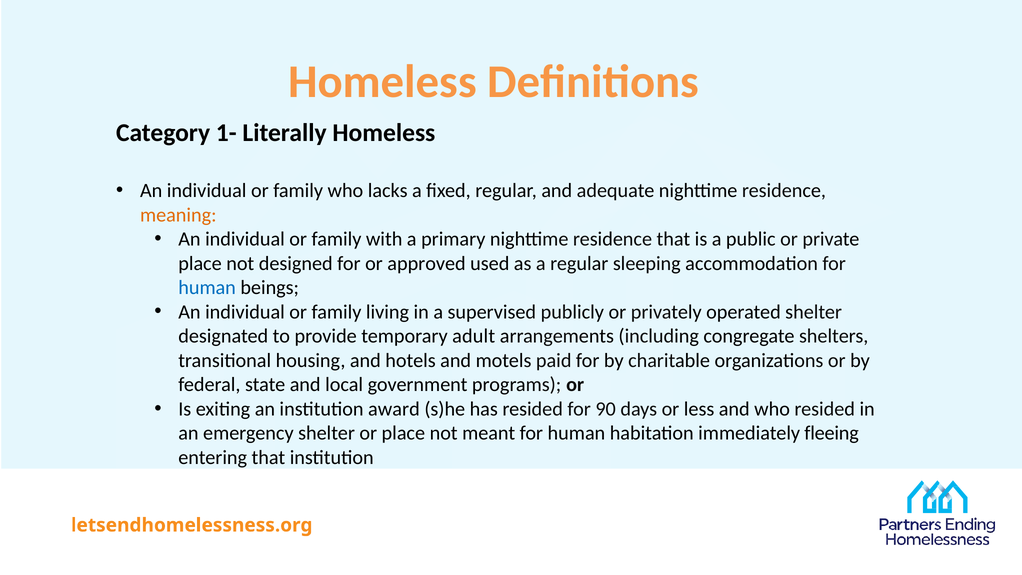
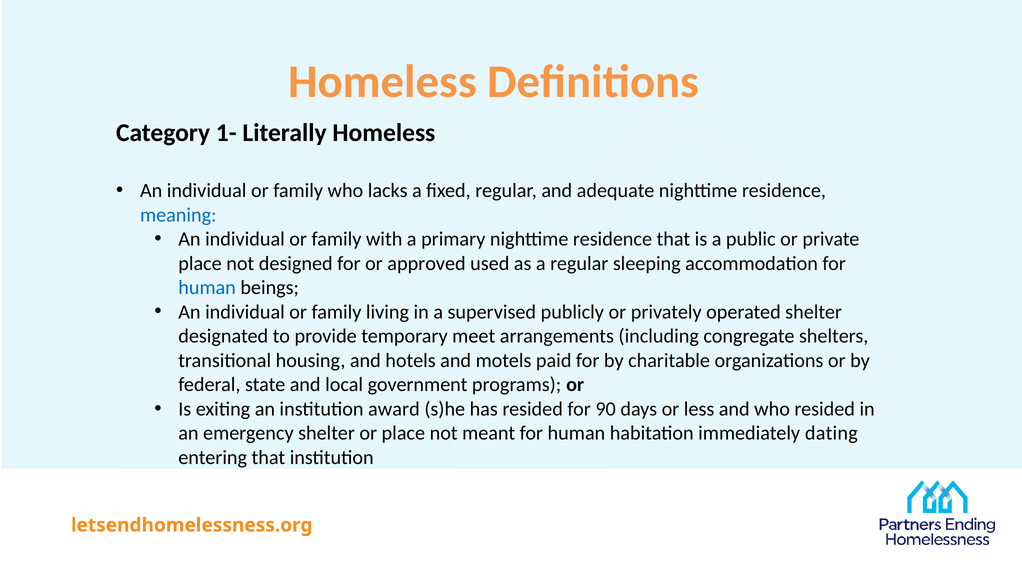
meaning colour: orange -> blue
adult: adult -> meet
fleeing: fleeing -> dating
